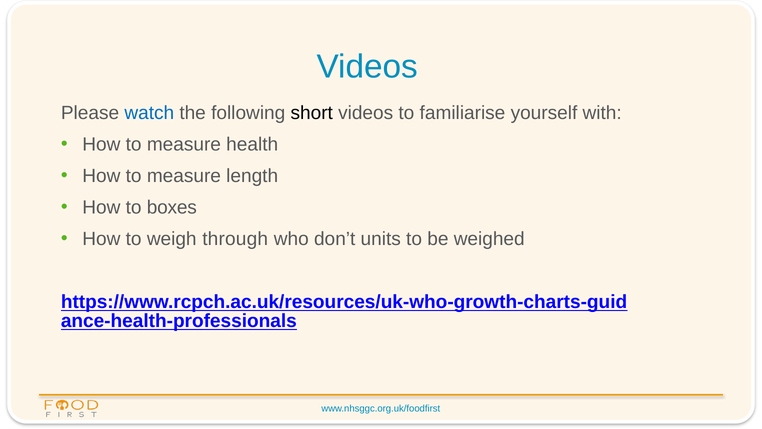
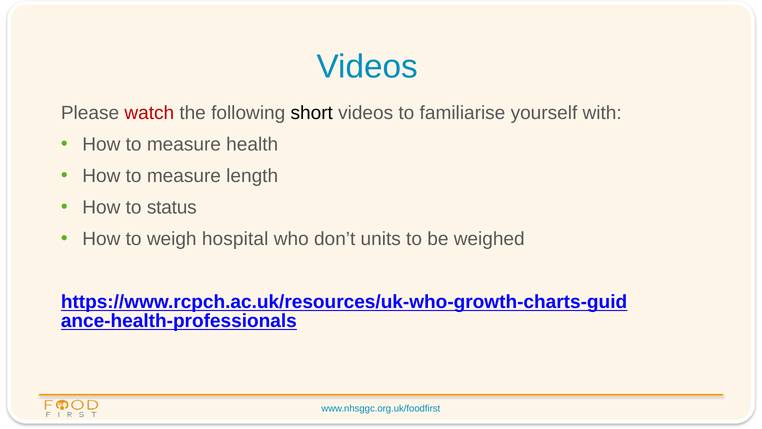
watch colour: blue -> red
boxes: boxes -> status
through: through -> hospital
